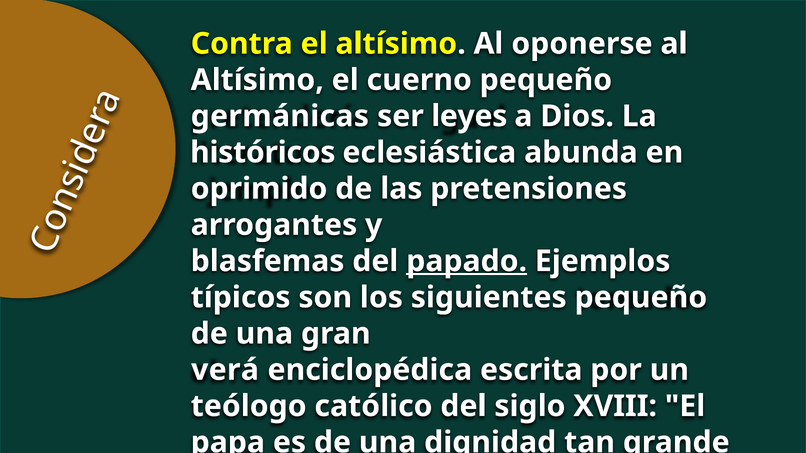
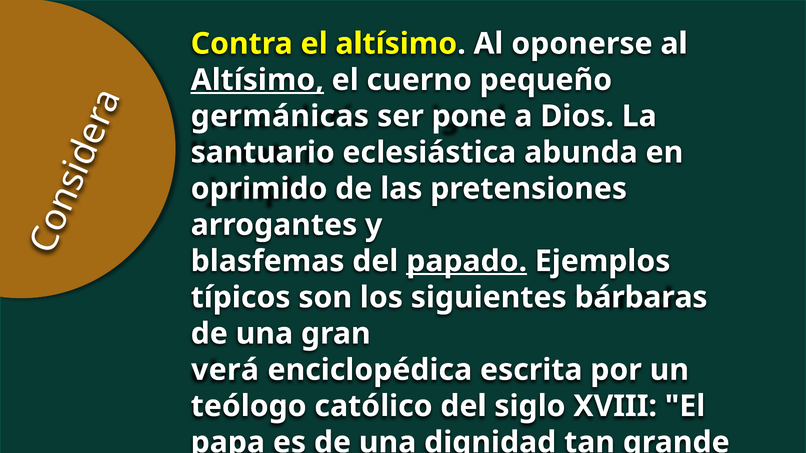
Altísimo at (257, 80) underline: none -> present
leyes: leyes -> pone
históricos: históricos -> santuario
siguientes pequeño: pequeño -> bárbaras
